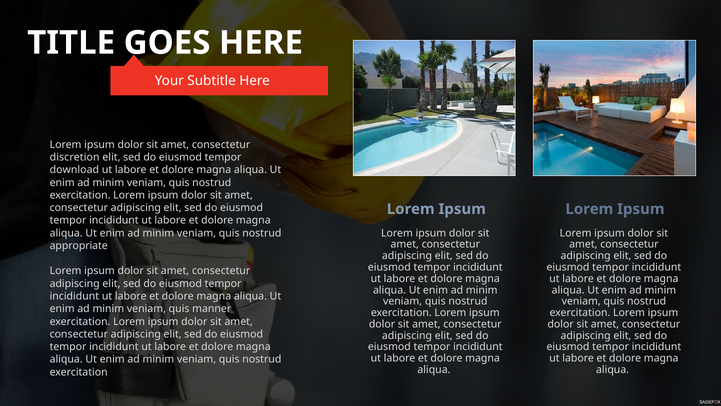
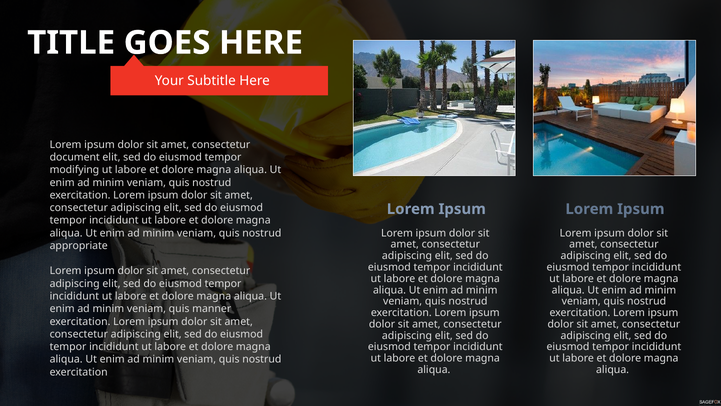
discretion: discretion -> document
download: download -> modifying
